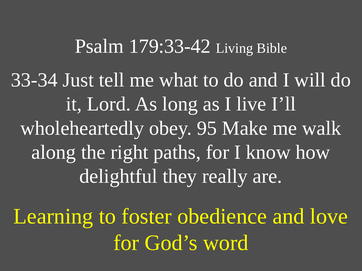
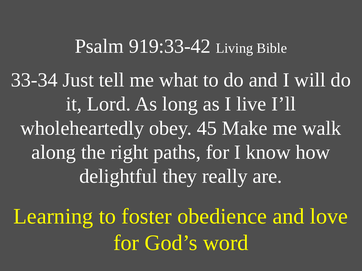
179:33-42: 179:33-42 -> 919:33-42
95: 95 -> 45
